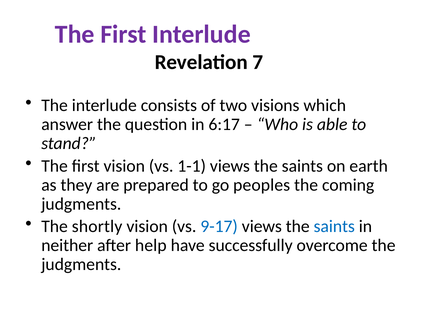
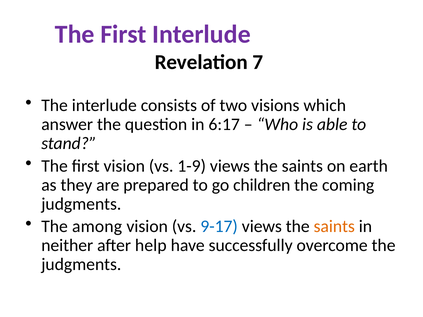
1-1: 1-1 -> 1-9
peoples: peoples -> children
shortly: shortly -> among
saints at (334, 227) colour: blue -> orange
